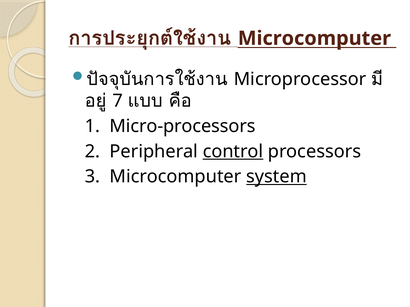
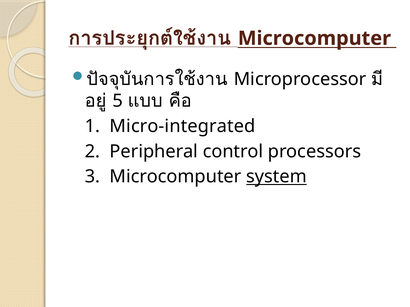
7: 7 -> 5
Micro-processors: Micro-processors -> Micro-integrated
control underline: present -> none
